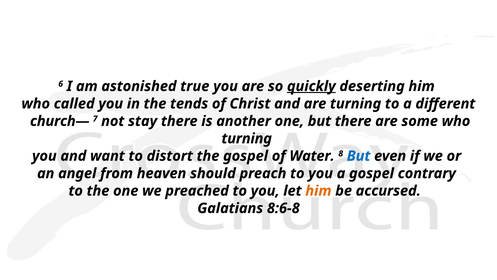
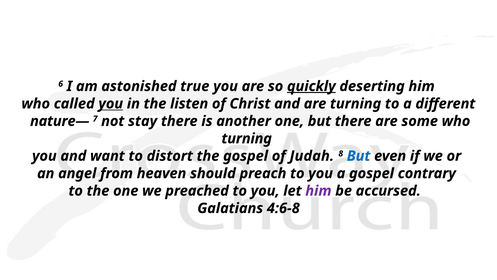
you at (111, 104) underline: none -> present
tends: tends -> listen
church—: church— -> nature—
Water: Water -> Judah
him at (318, 191) colour: orange -> purple
8:6-8: 8:6-8 -> 4:6-8
